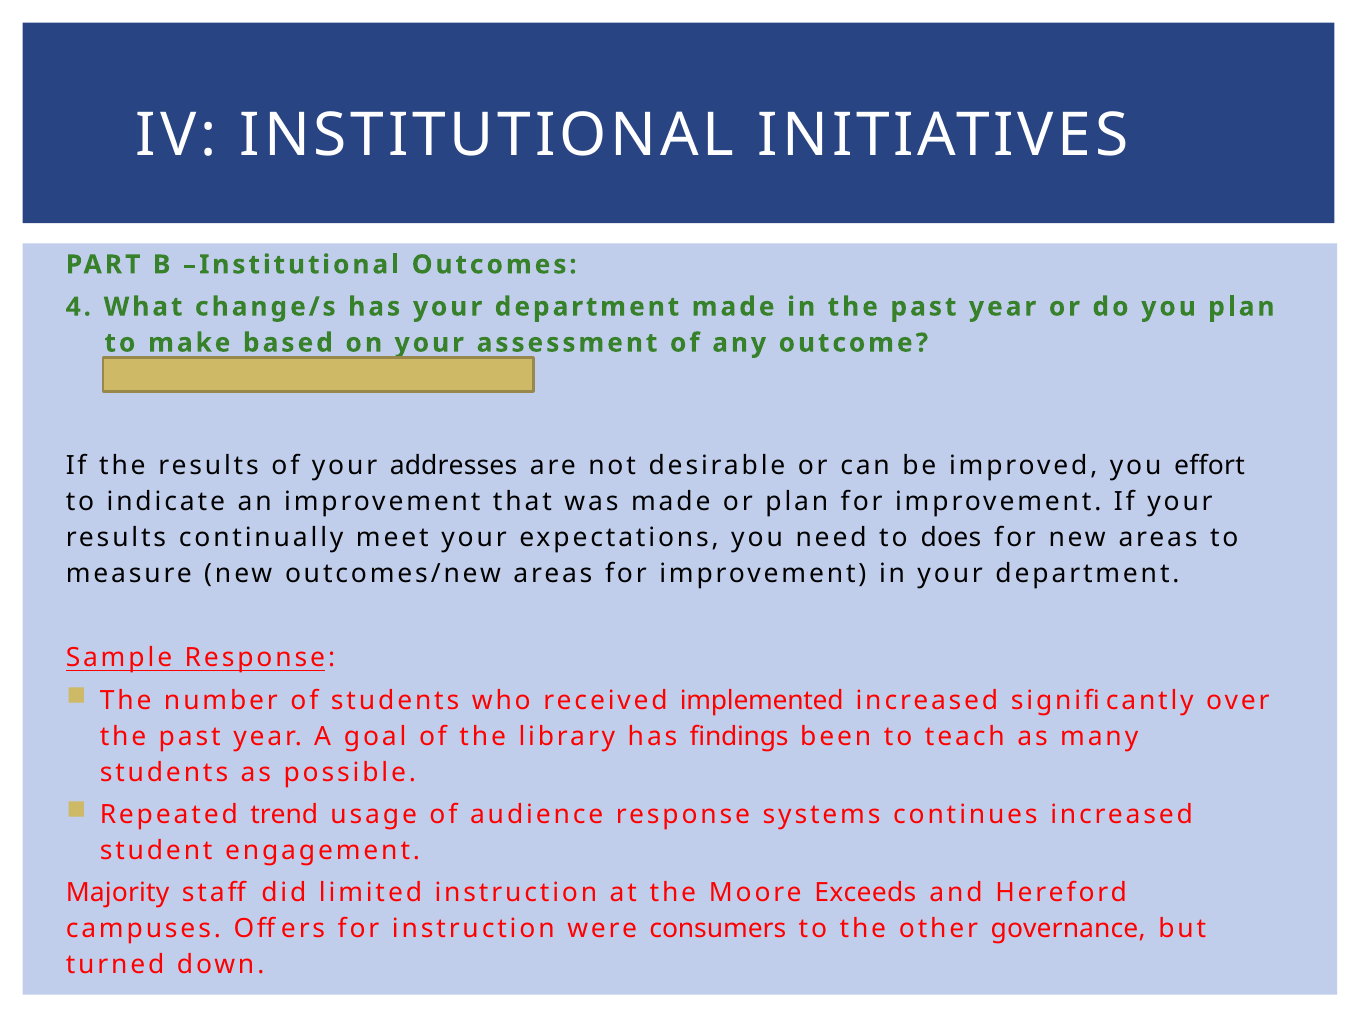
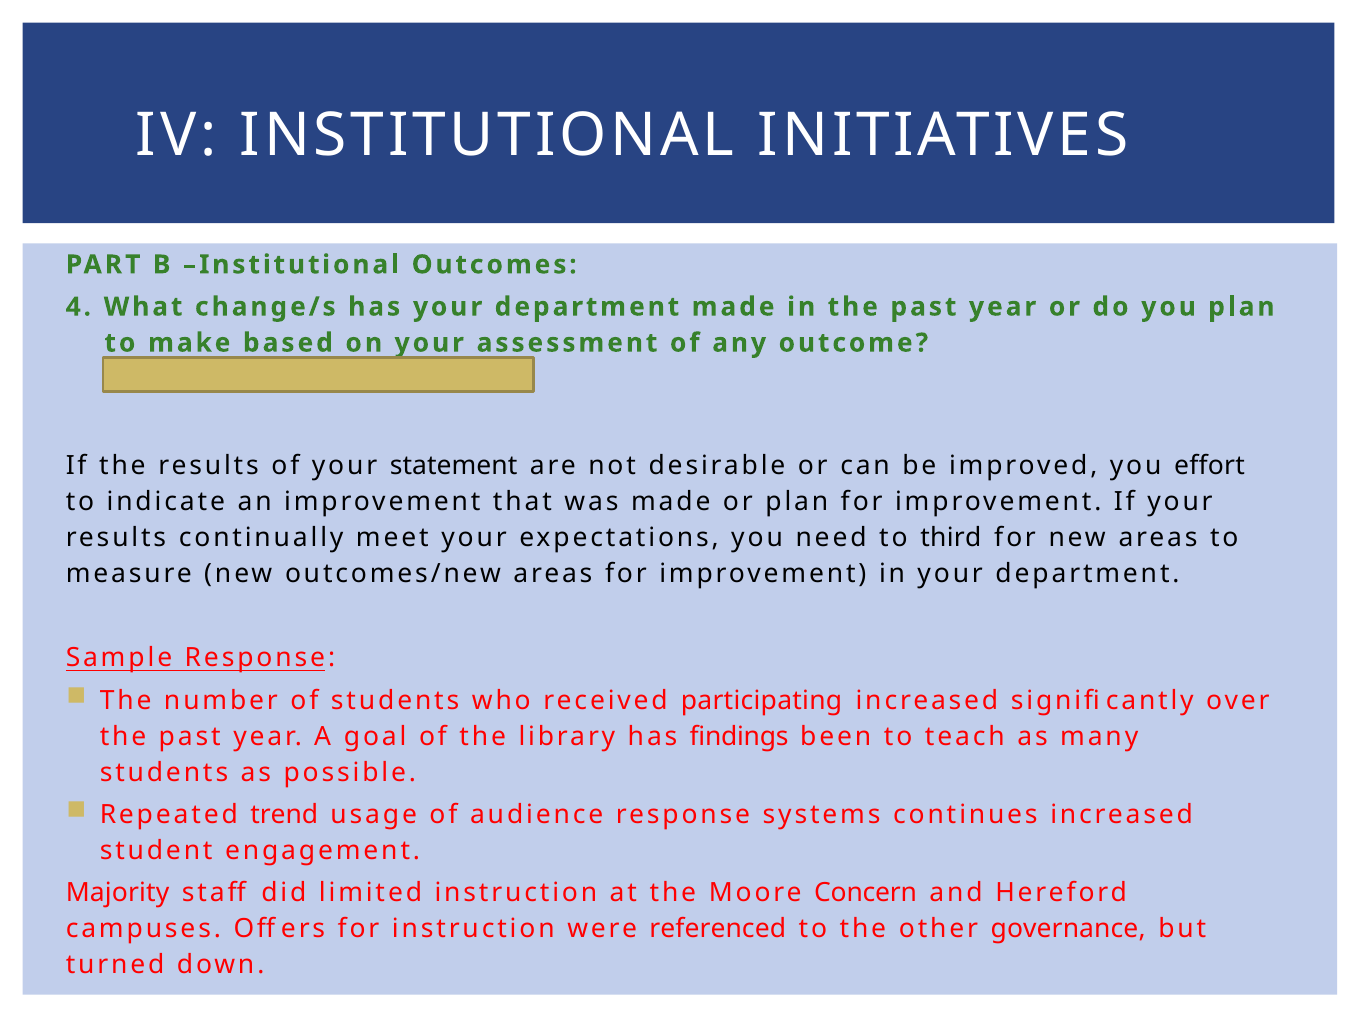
addresses: addresses -> statement
does: does -> third
implemented: implemented -> participating
Exceeds: Exceeds -> Concern
consumers: consumers -> referenced
